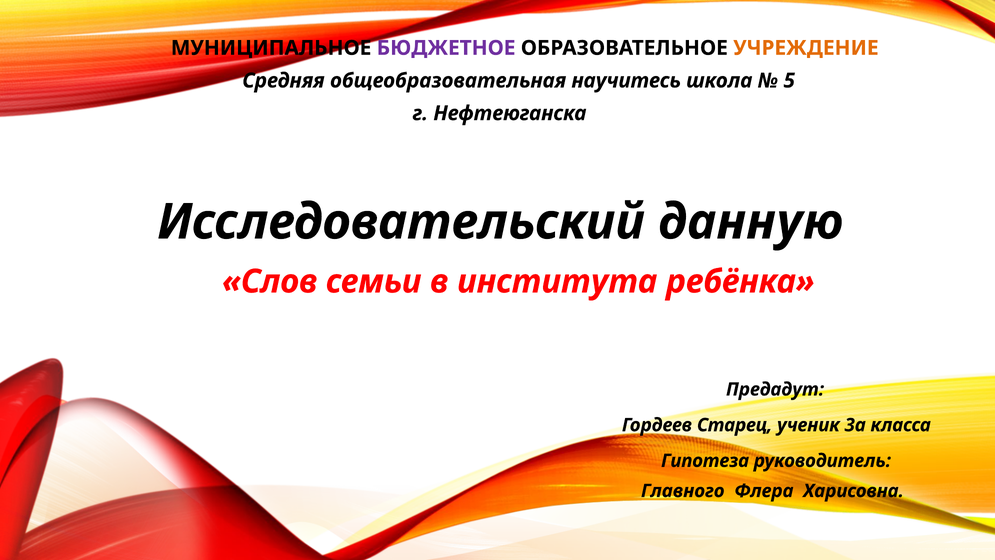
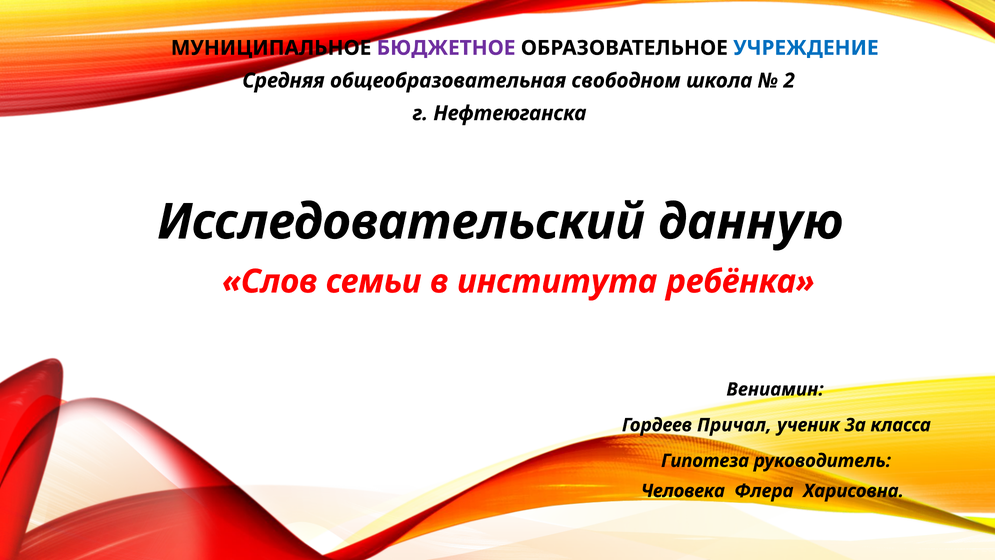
УЧРЕЖДЕНИЕ colour: orange -> blue
научитесь: научитесь -> свободном
5: 5 -> 2
Предадут: Предадут -> Вениамин
Старец: Старец -> Причал
Главного: Главного -> Человека
